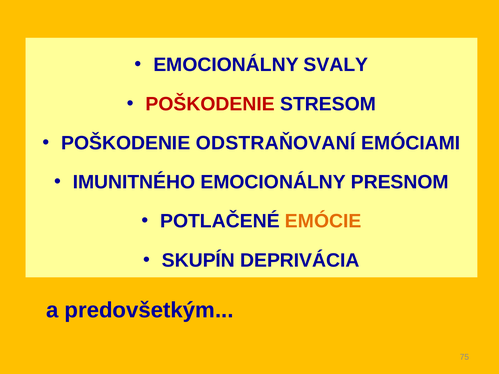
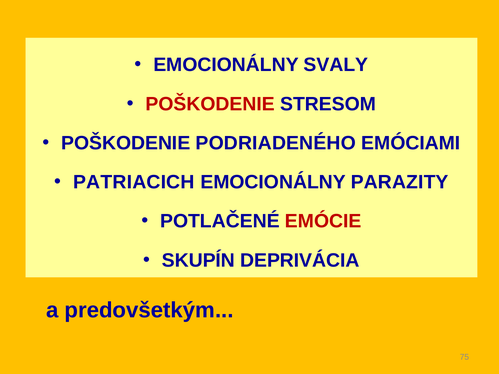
ODSTRAŇOVANÍ: ODSTRAŇOVANÍ -> PODRIADENÉHO
IMUNITNÉHO: IMUNITNÉHO -> PATRIACICH
PRESNOM: PRESNOM -> PARAZITY
EMÓCIE colour: orange -> red
